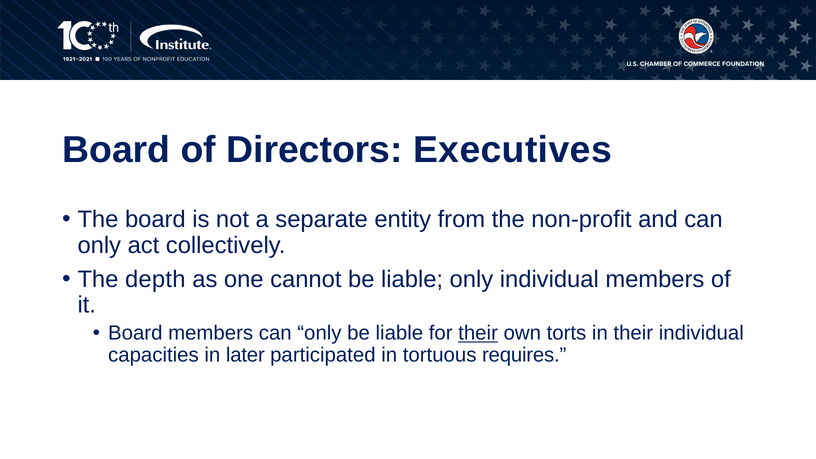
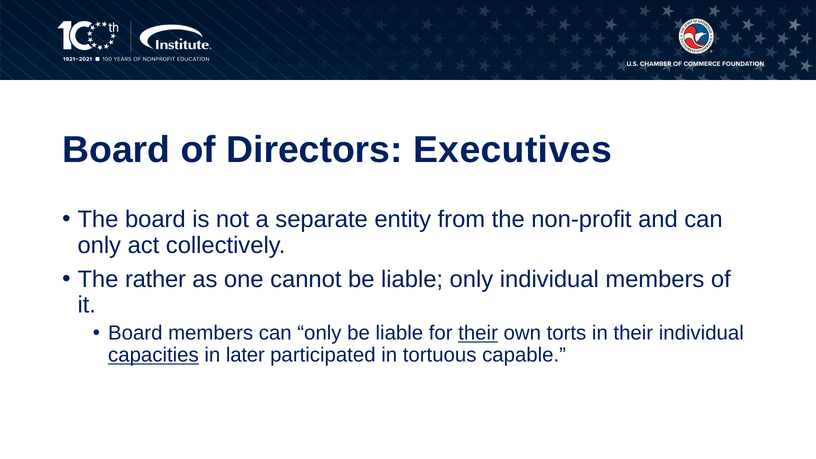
depth: depth -> rather
capacities underline: none -> present
requires: requires -> capable
